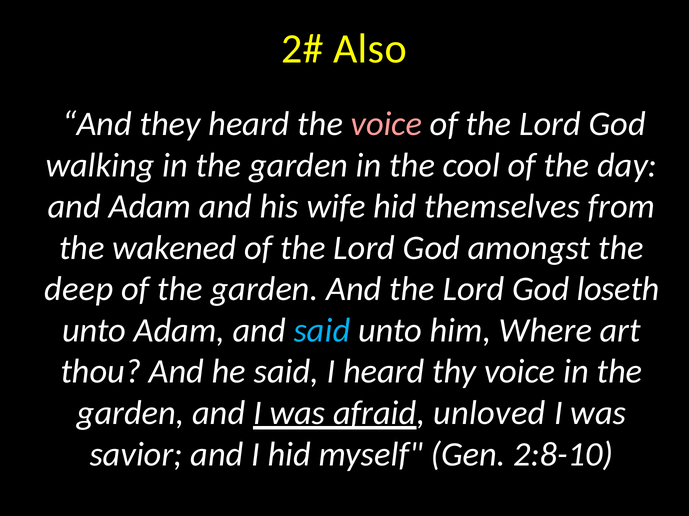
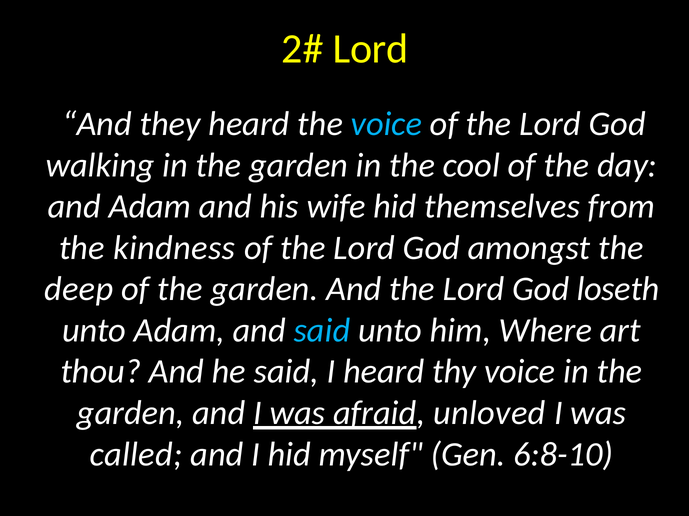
Also at (370, 49): Also -> Lord
voice at (386, 124) colour: pink -> light blue
wakened: wakened -> kindness
savior: savior -> called
2:8-10: 2:8-10 -> 6:8-10
